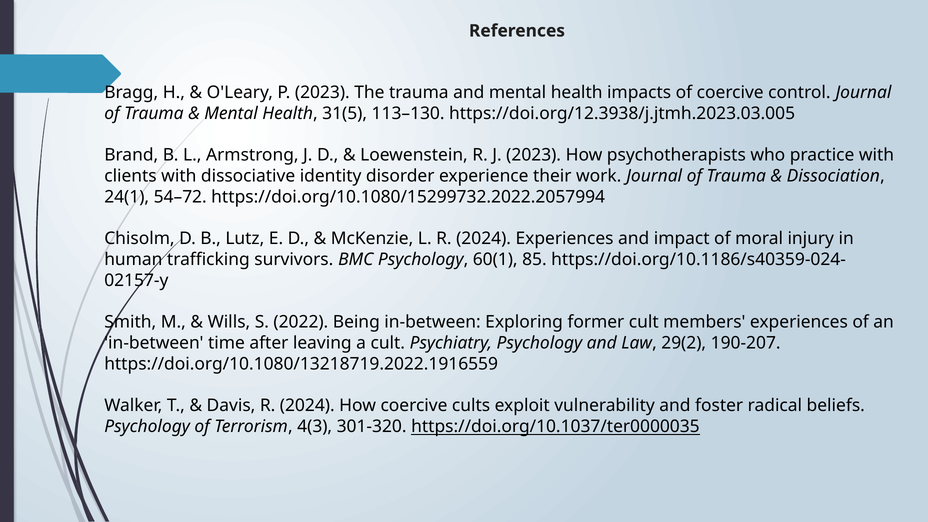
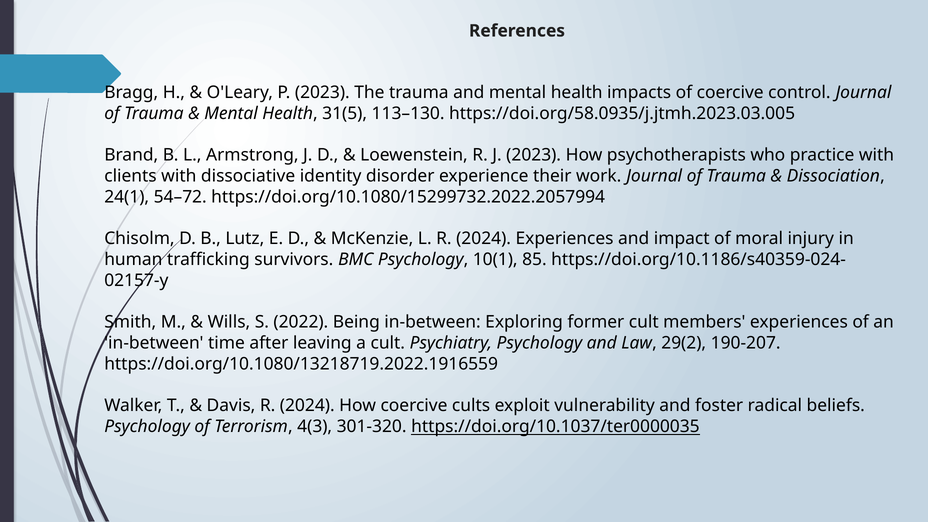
https://doi.org/12.3938/j.jtmh.2023.03.005: https://doi.org/12.3938/j.jtmh.2023.03.005 -> https://doi.org/58.0935/j.jtmh.2023.03.005
60(1: 60(1 -> 10(1
